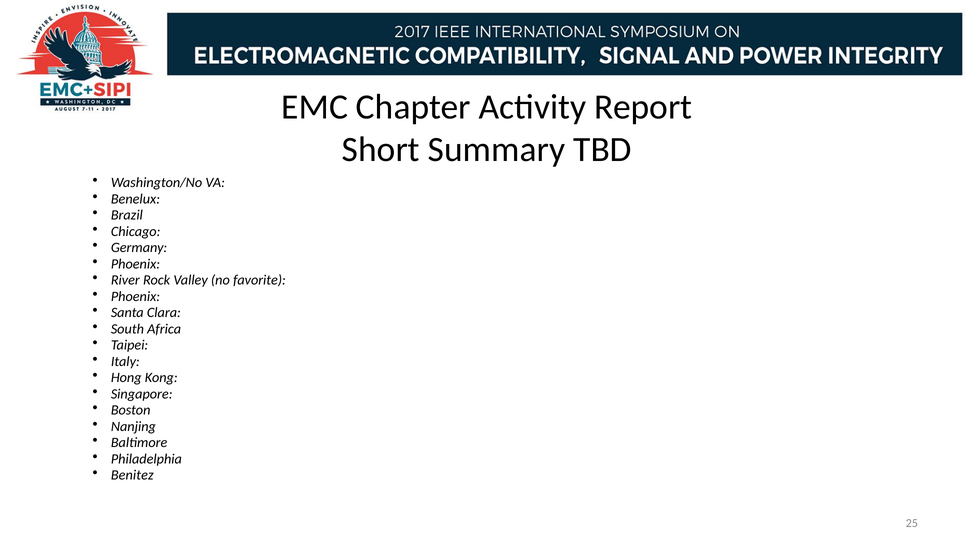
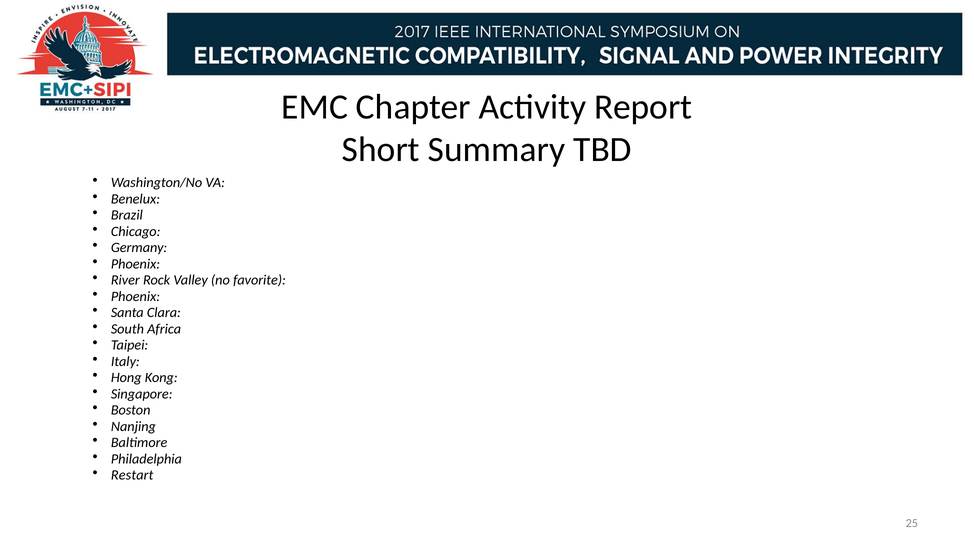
Benitez: Benitez -> Restart
